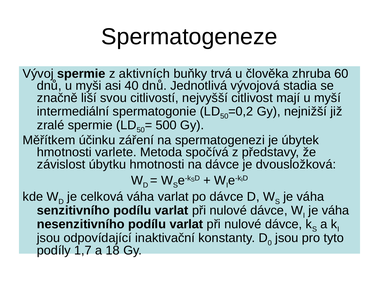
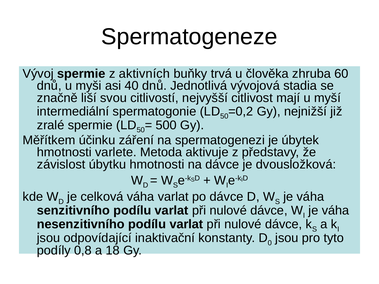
spočívá: spočívá -> aktivuje
1,7: 1,7 -> 0,8
